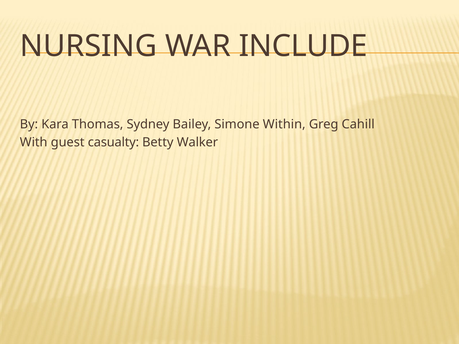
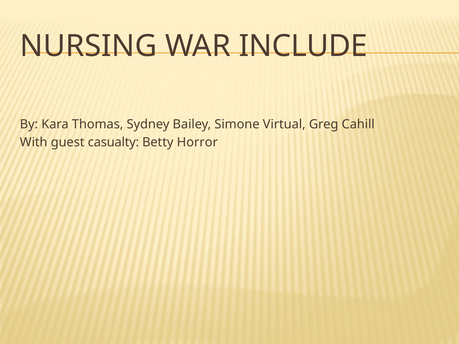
Within: Within -> Virtual
Walker: Walker -> Horror
